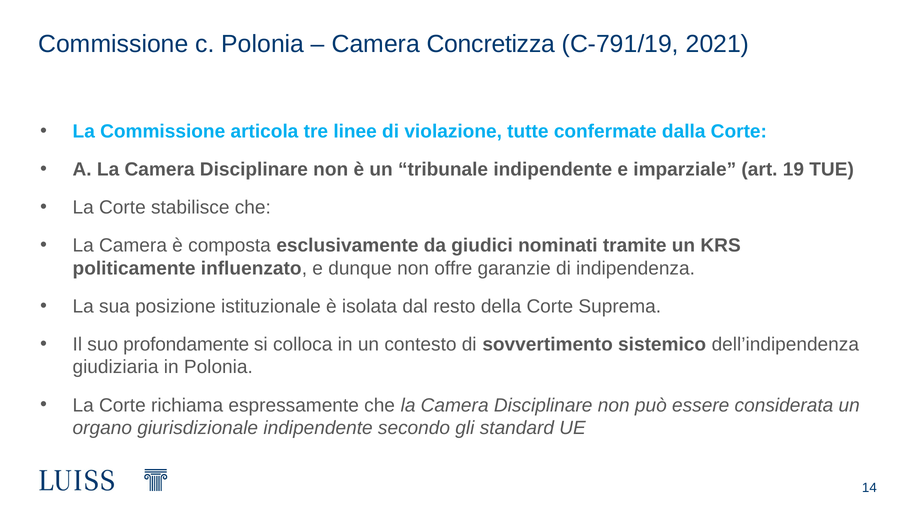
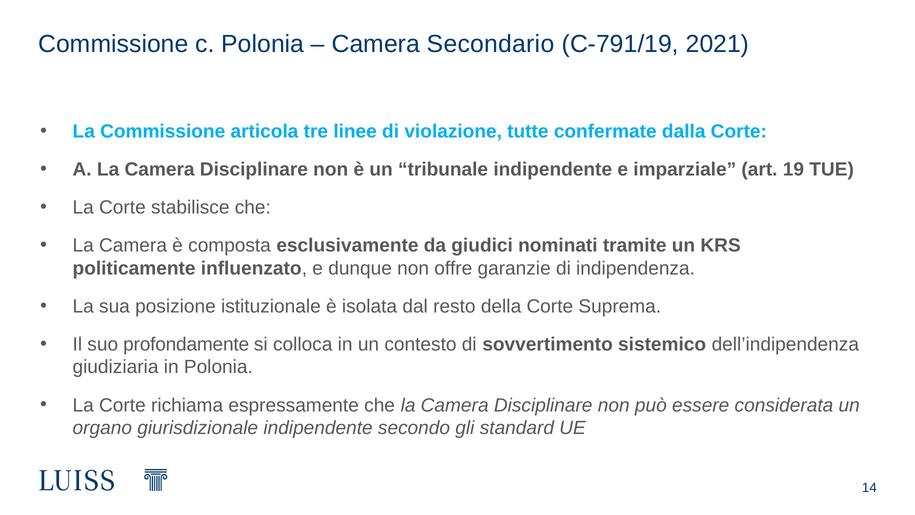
Concretizza: Concretizza -> Secondario
